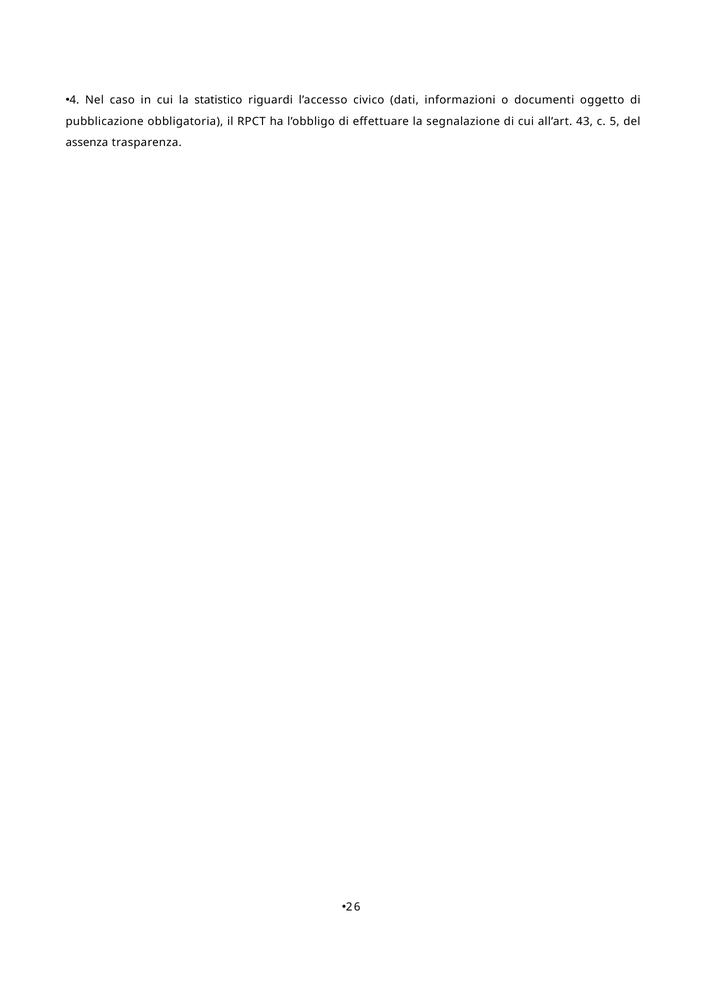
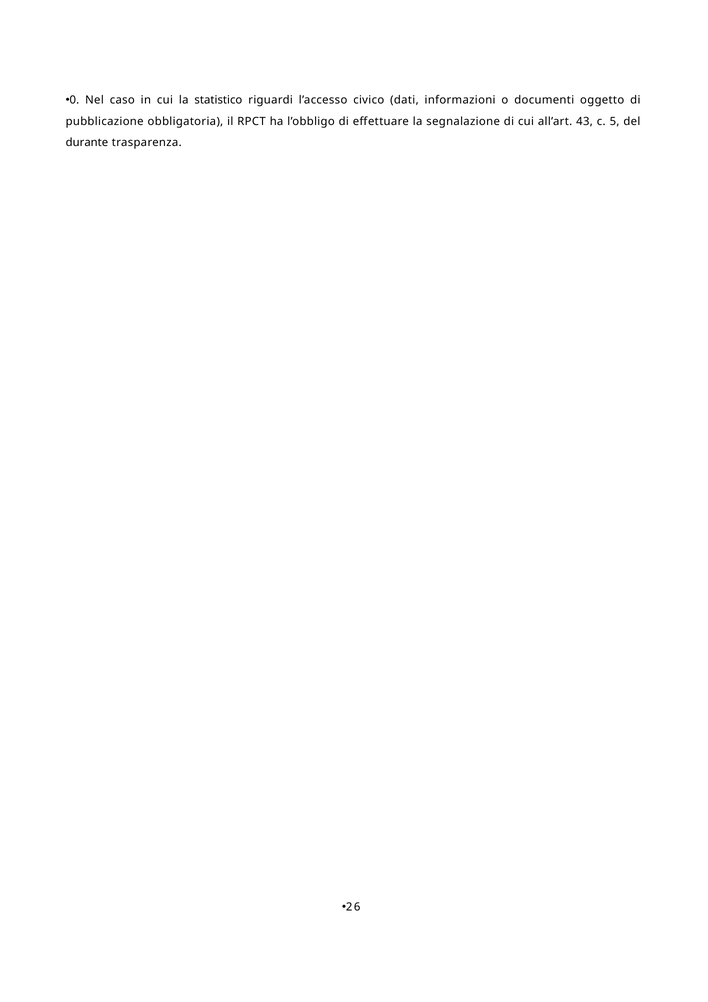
4: 4 -> 0
assenza: assenza -> durante
